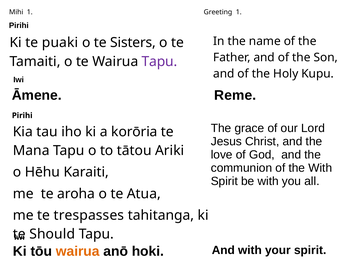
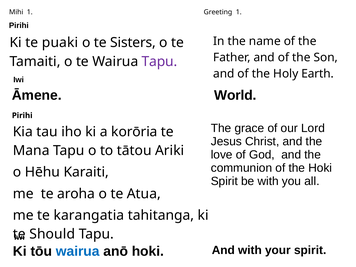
Kupu: Kupu -> Earth
Reme: Reme -> World
the With: With -> Hoki
trespasses: trespasses -> karangatia
wairua at (78, 251) colour: orange -> blue
